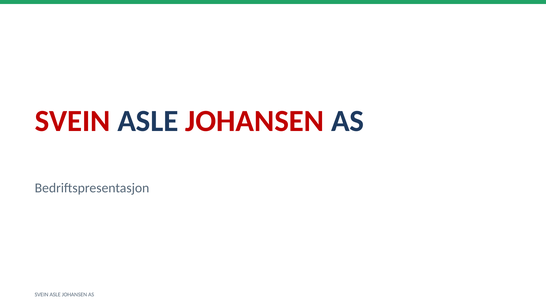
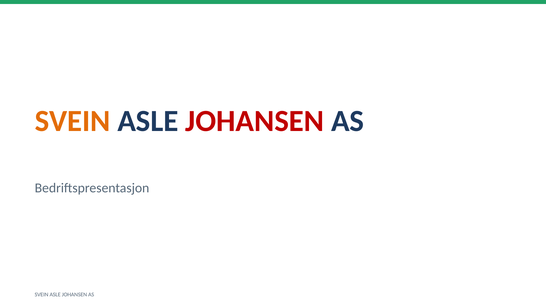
SVEIN at (73, 121) colour: red -> orange
